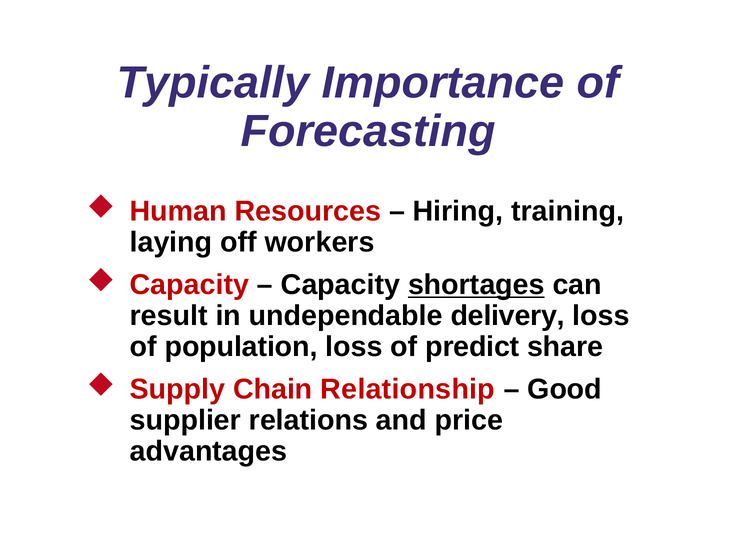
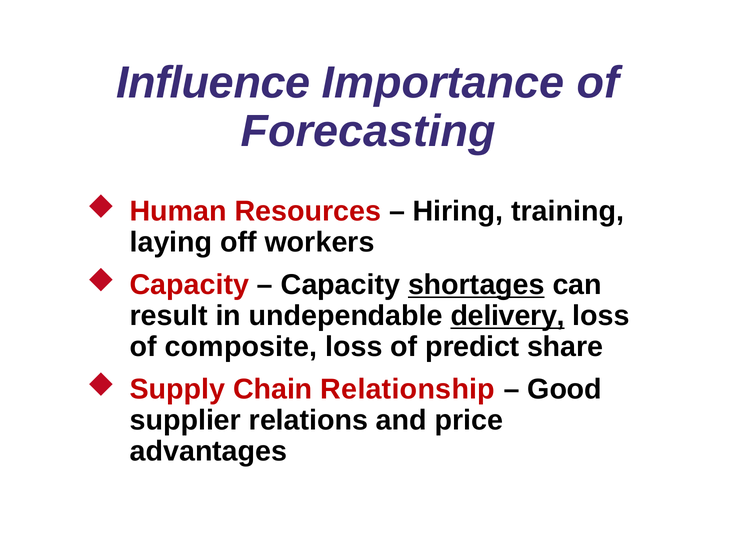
Typically: Typically -> Influence
delivery underline: none -> present
population: population -> composite
